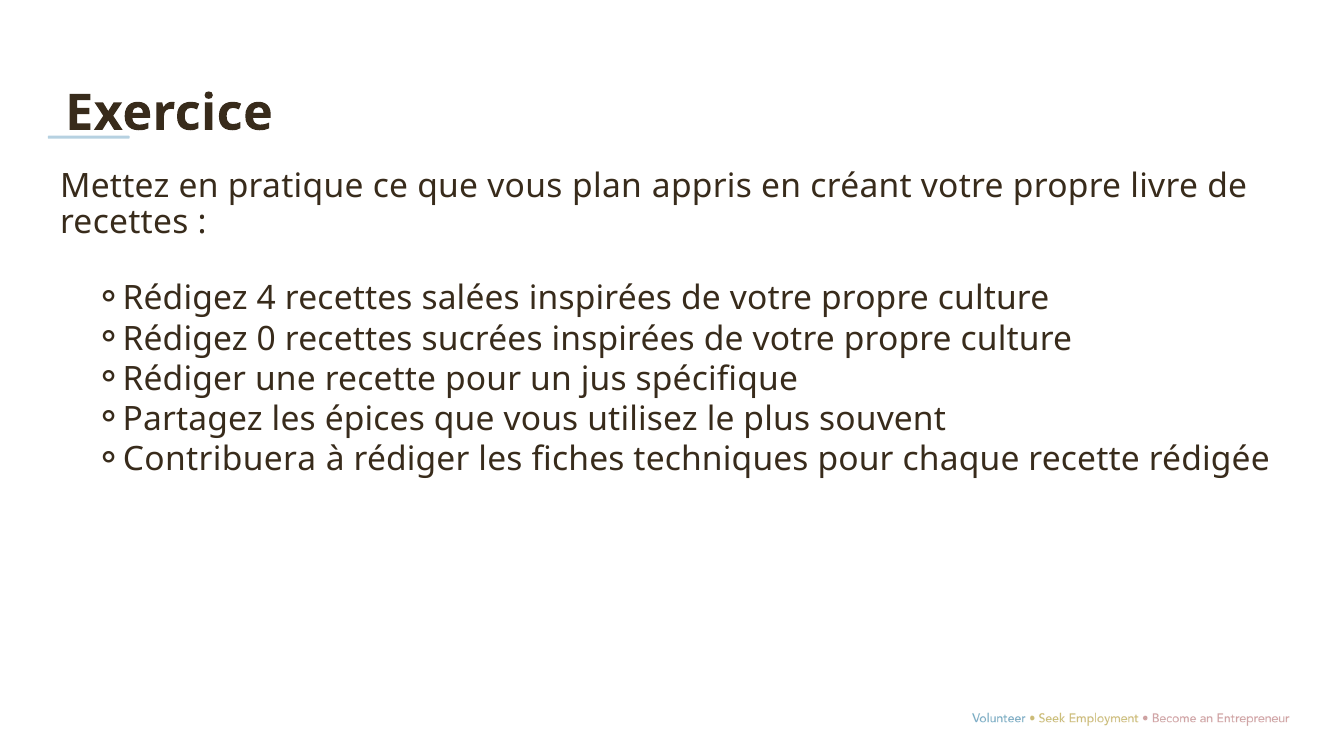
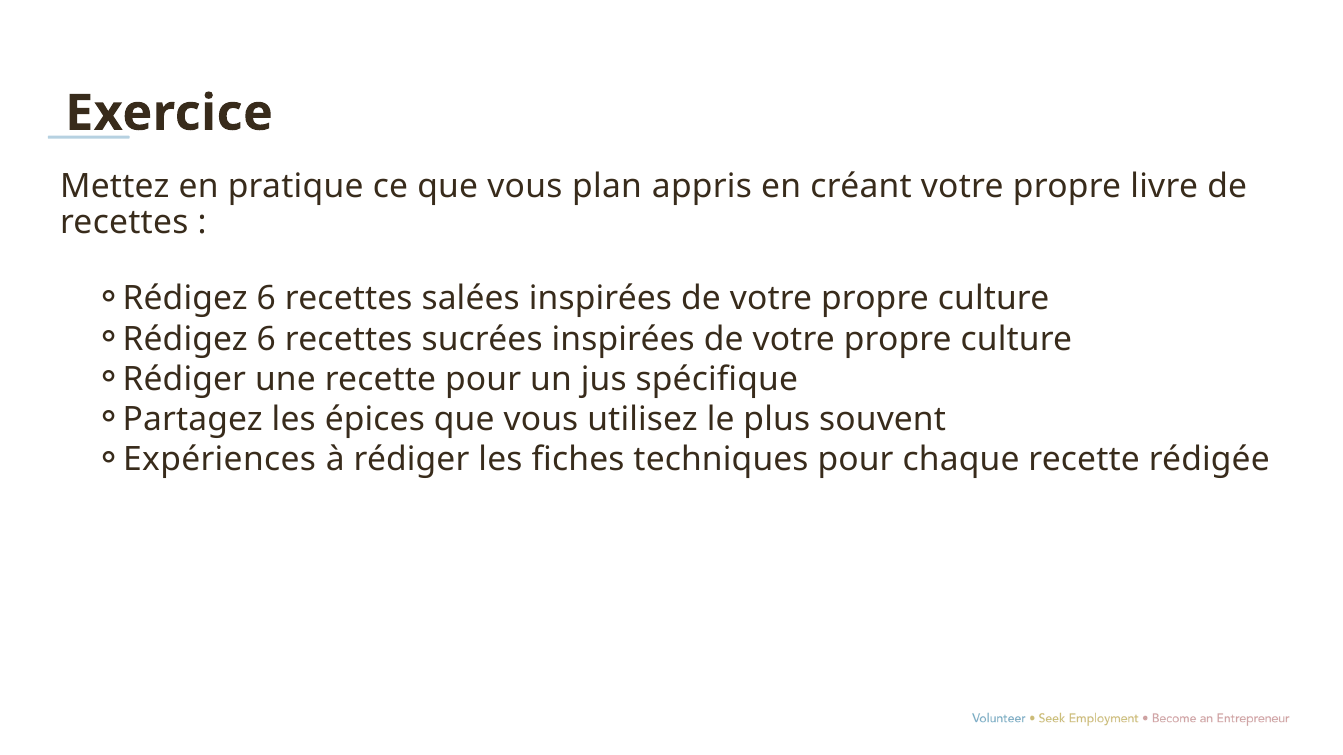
4 at (266, 299): 4 -> 6
0 at (266, 339): 0 -> 6
Contribuera: Contribuera -> Expériences
